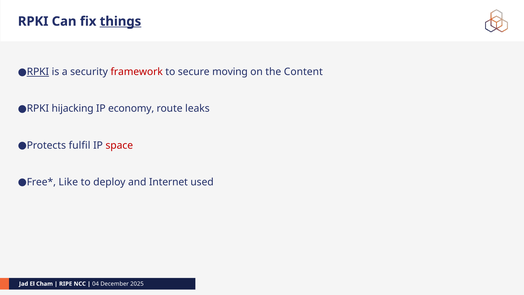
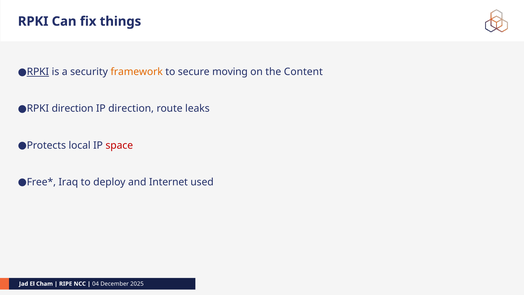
things underline: present -> none
framework colour: red -> orange
RPKI hijacking: hijacking -> direction
IP economy: economy -> direction
fulfil: fulfil -> local
Like: Like -> Iraq
